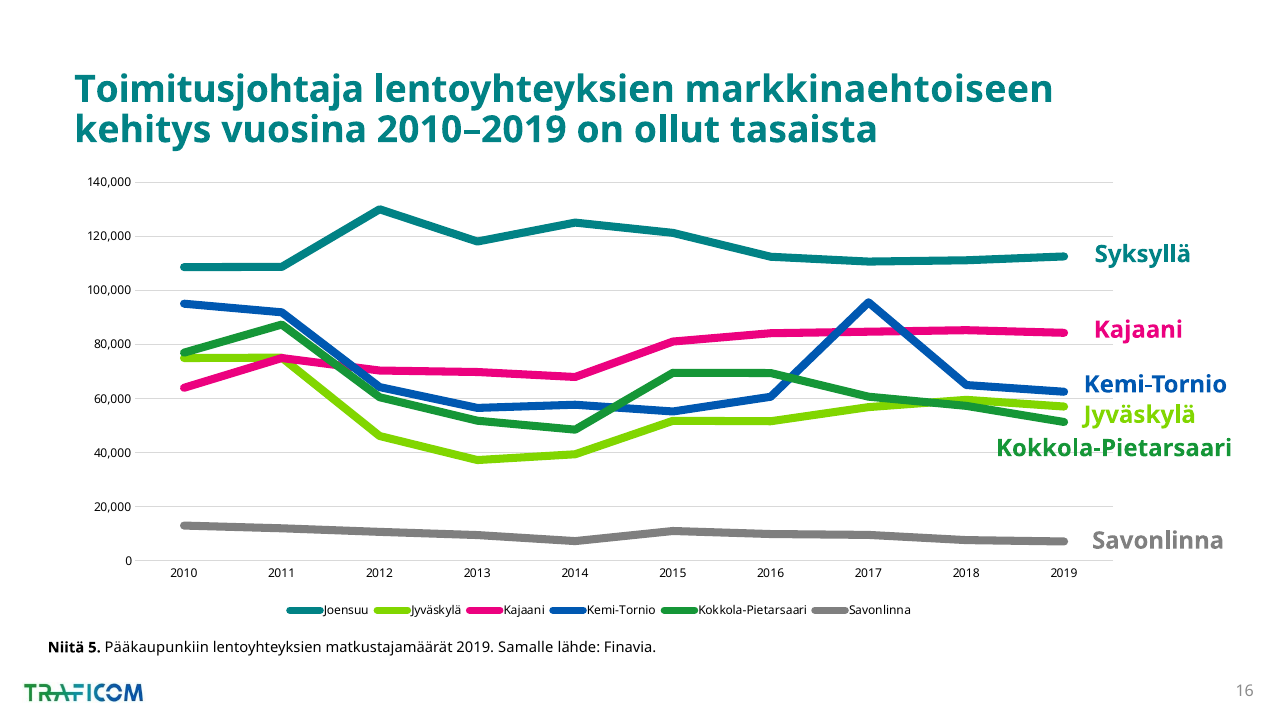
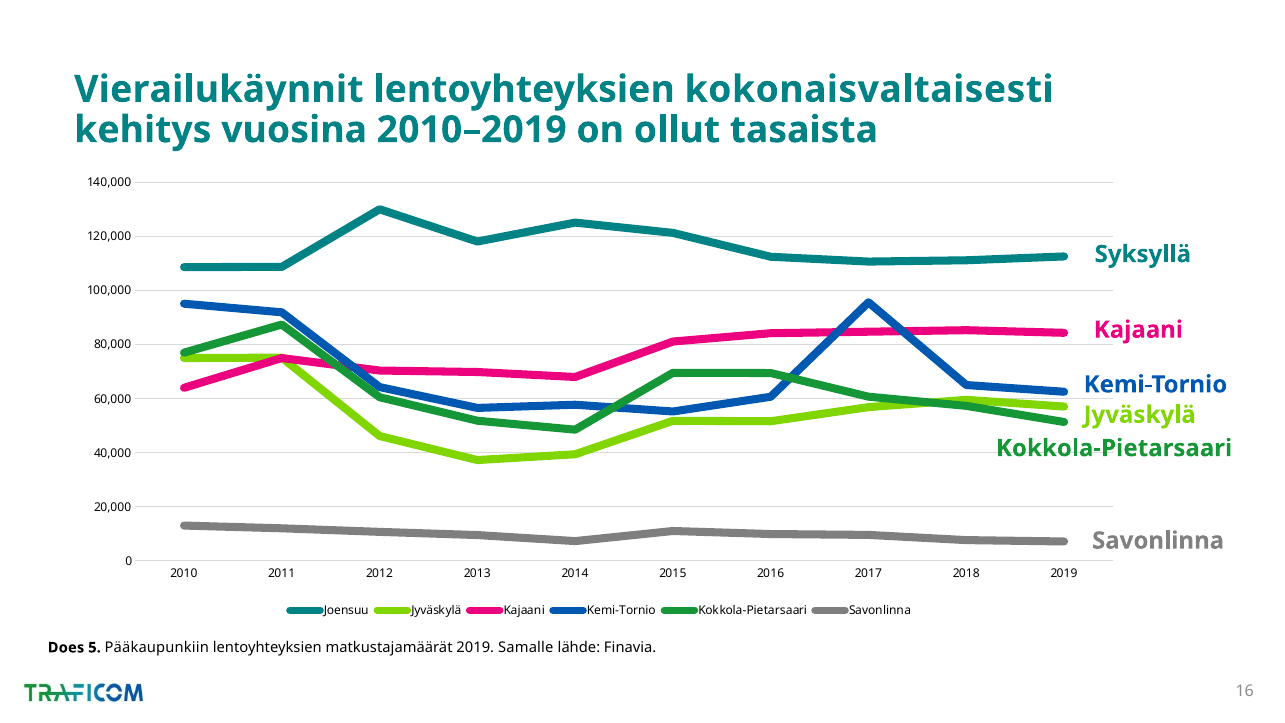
Toimitusjohtaja: Toimitusjohtaja -> Vierailukäynnit
markkinaehtoiseen: markkinaehtoiseen -> kokonaisvaltaisesti
Niitä: Niitä -> Does
